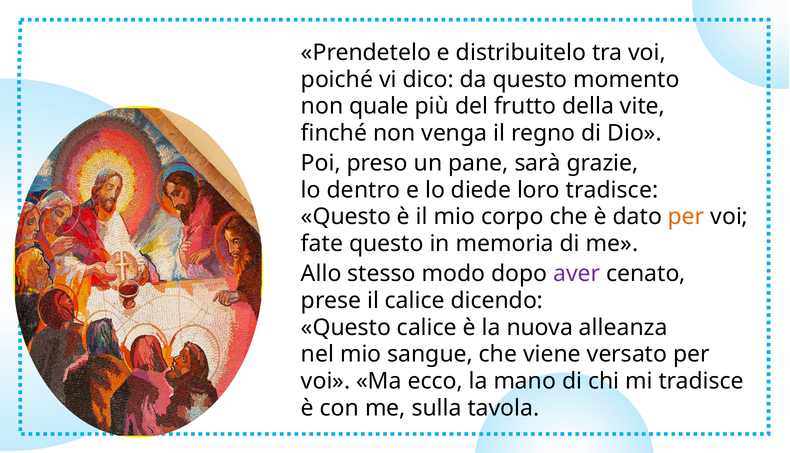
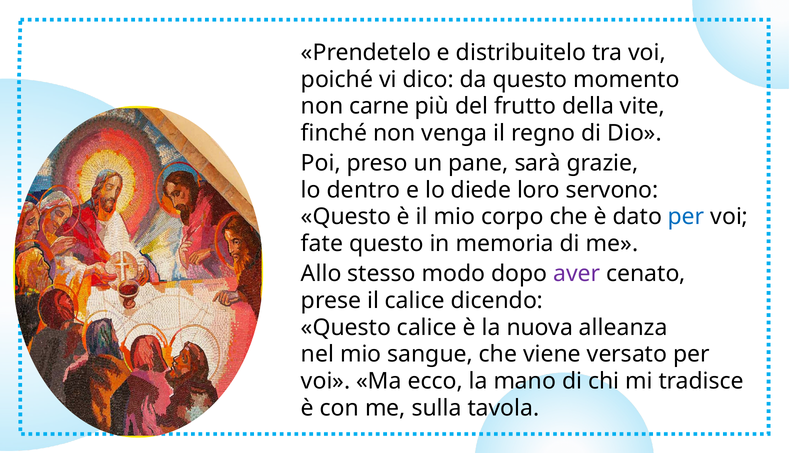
quale: quale -> carne
loro tradisce: tradisce -> servono
per at (686, 217) colour: orange -> blue
